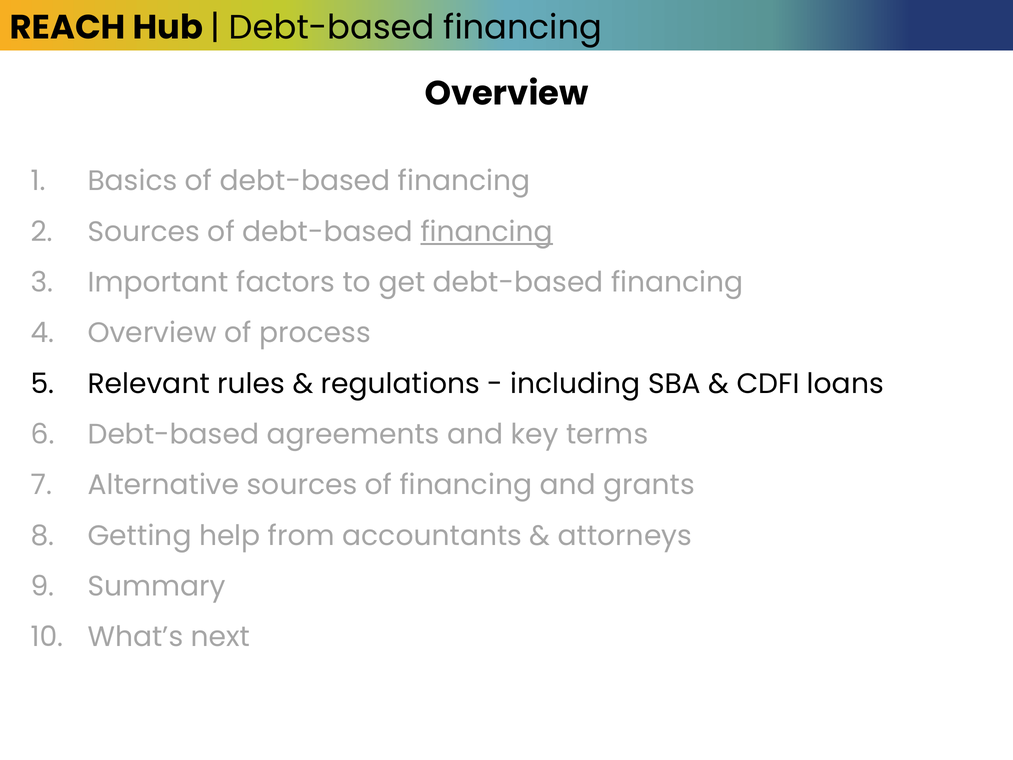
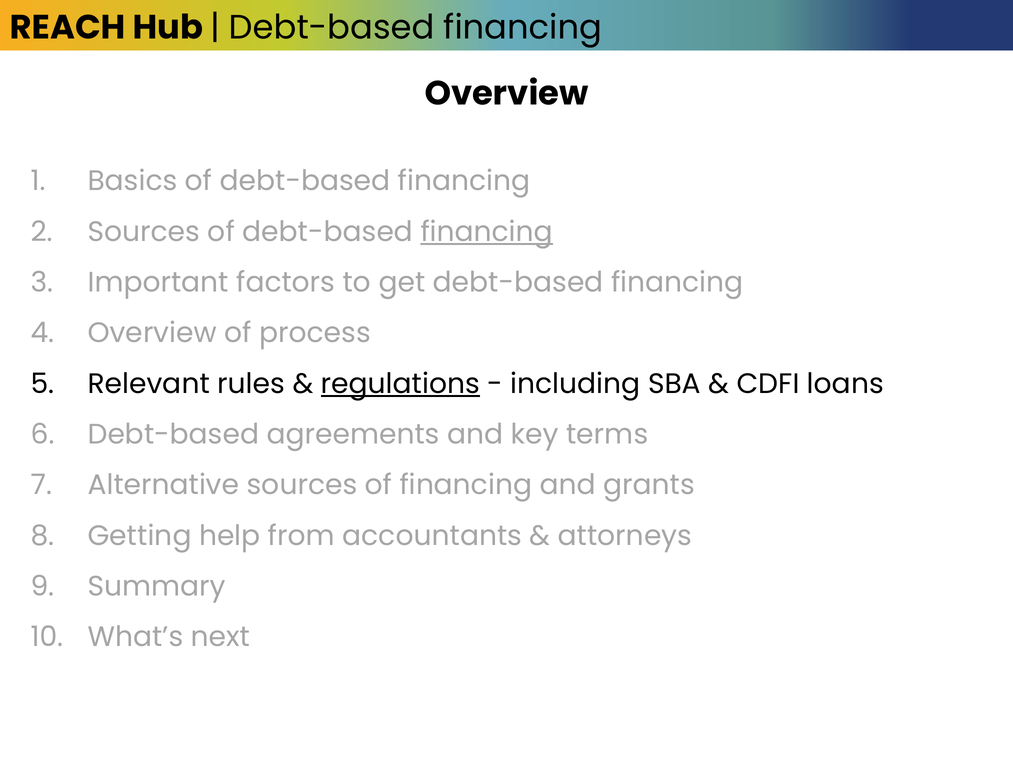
regulations underline: none -> present
